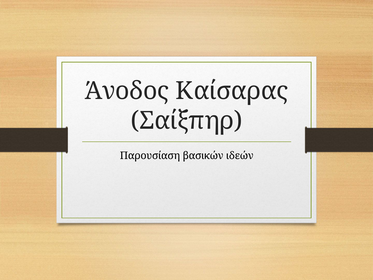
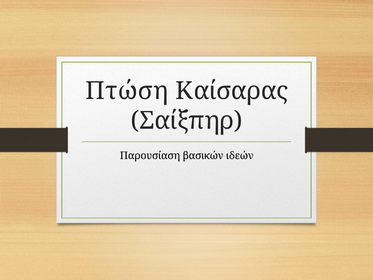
Άνοδος: Άνοδος -> Πτώση
